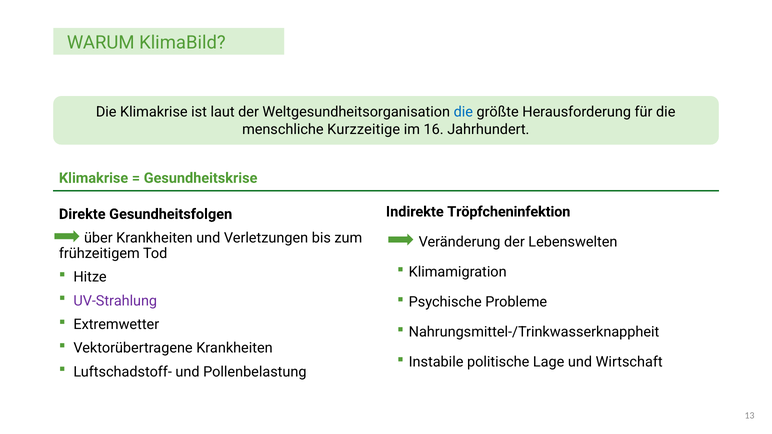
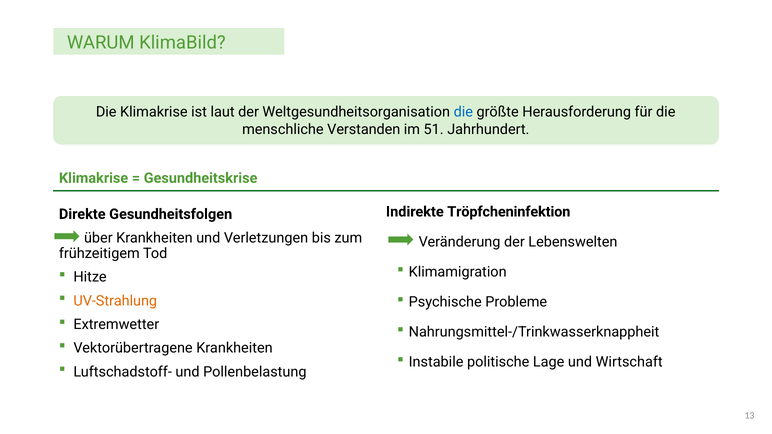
Kurzzeitige: Kurzzeitige -> Verstanden
16: 16 -> 51
UV-Strahlung colour: purple -> orange
